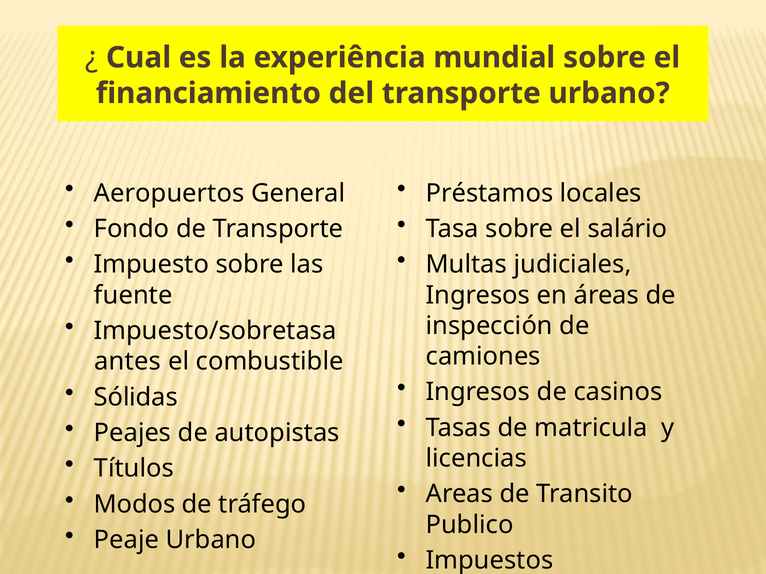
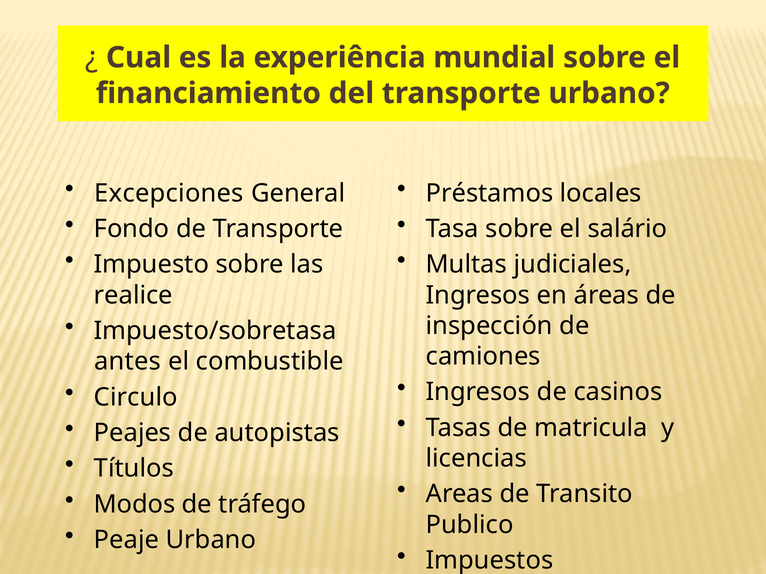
Aeropuertos: Aeropuertos -> Excepciones
fuente: fuente -> realice
Sólidas: Sólidas -> Circulo
